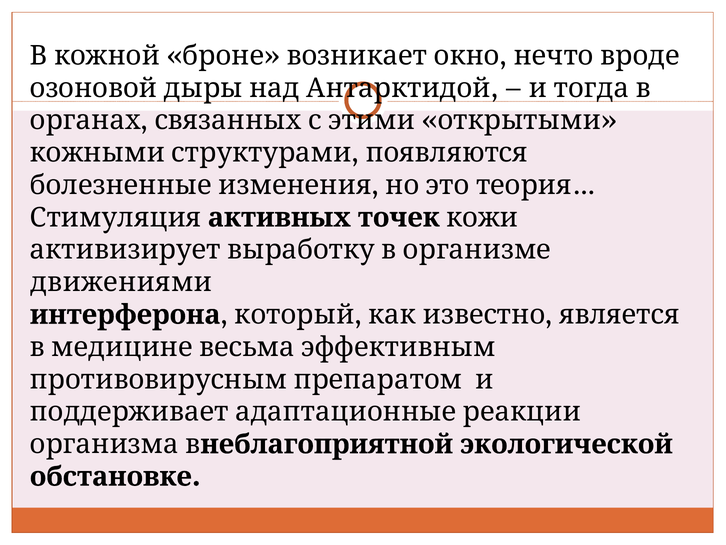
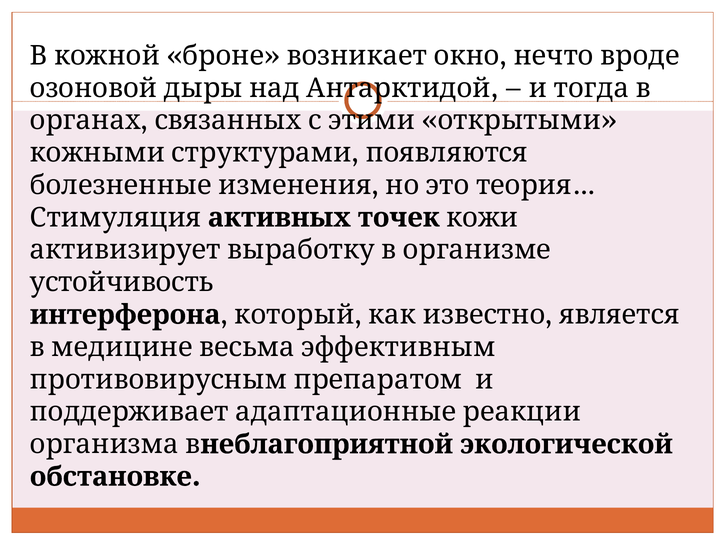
движениями: движениями -> устойчивость
